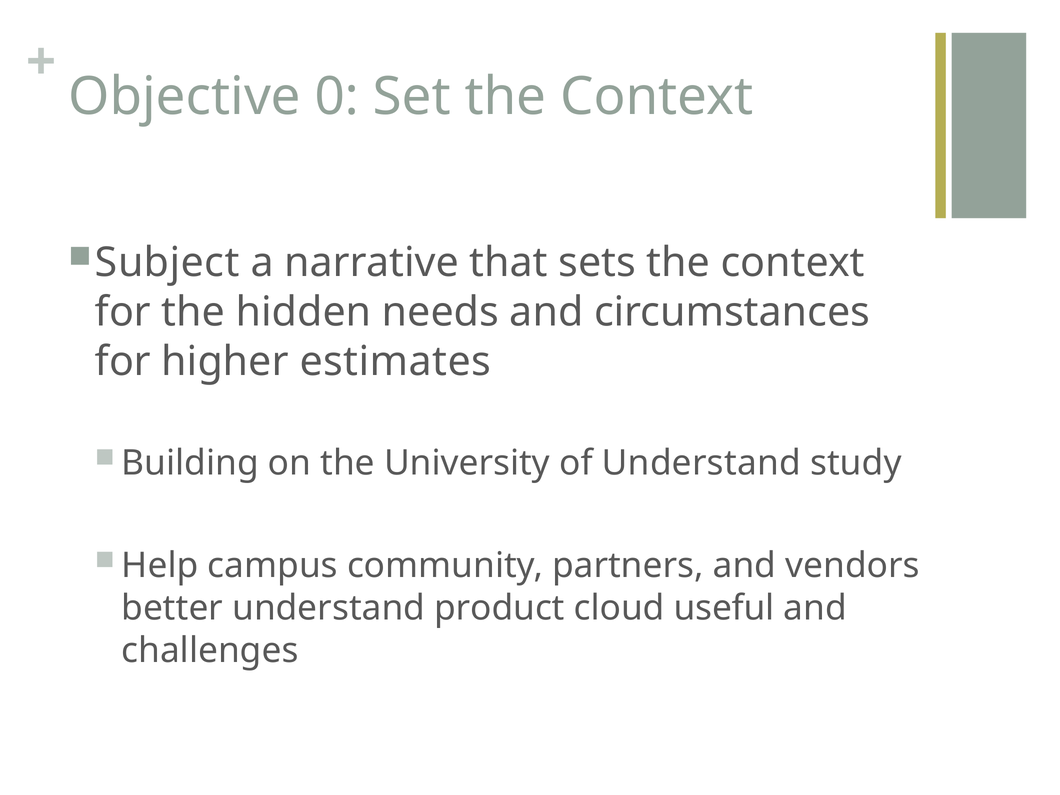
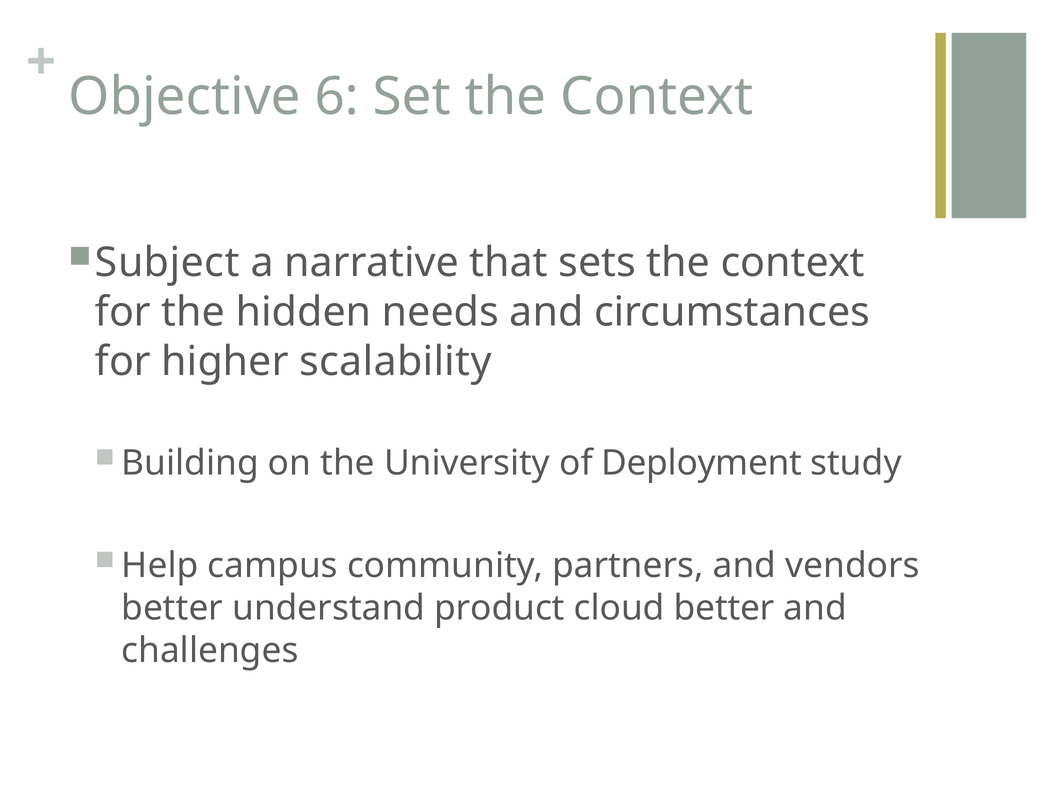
0: 0 -> 6
estimates: estimates -> scalability
of Understand: Understand -> Deployment
cloud useful: useful -> better
